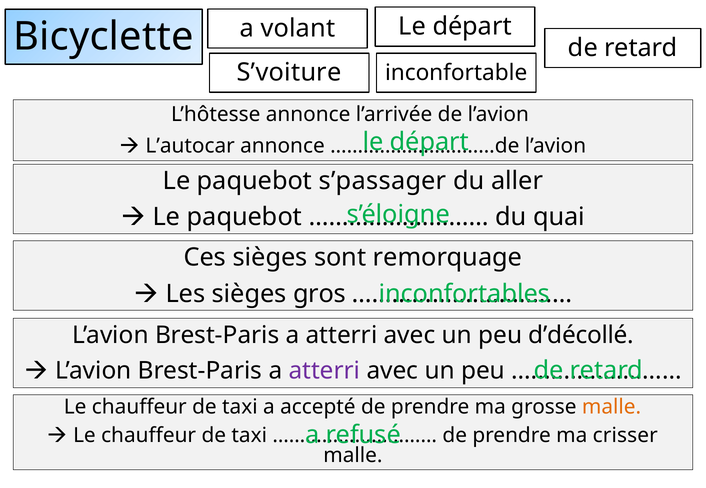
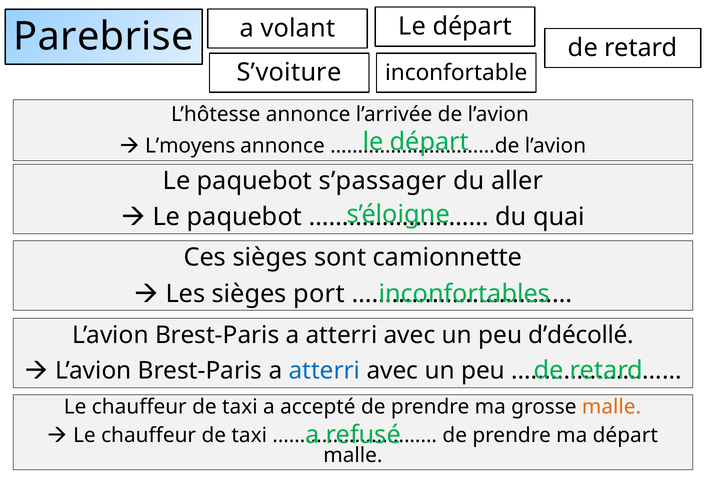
Bicyclette: Bicyclette -> Parebrise
L’autocar: L’autocar -> L’moyens
remorquage: remorquage -> camionnette
gros: gros -> port
atterri at (324, 371) colour: purple -> blue
ma crisser: crisser -> départ
